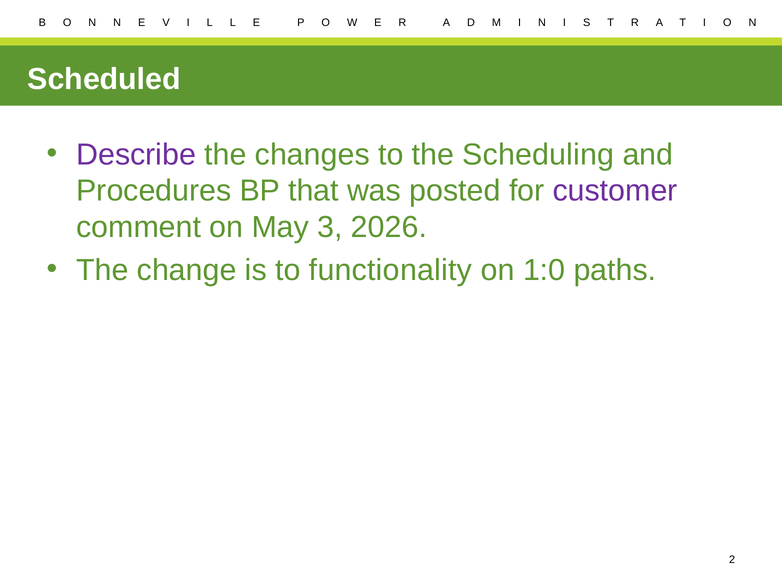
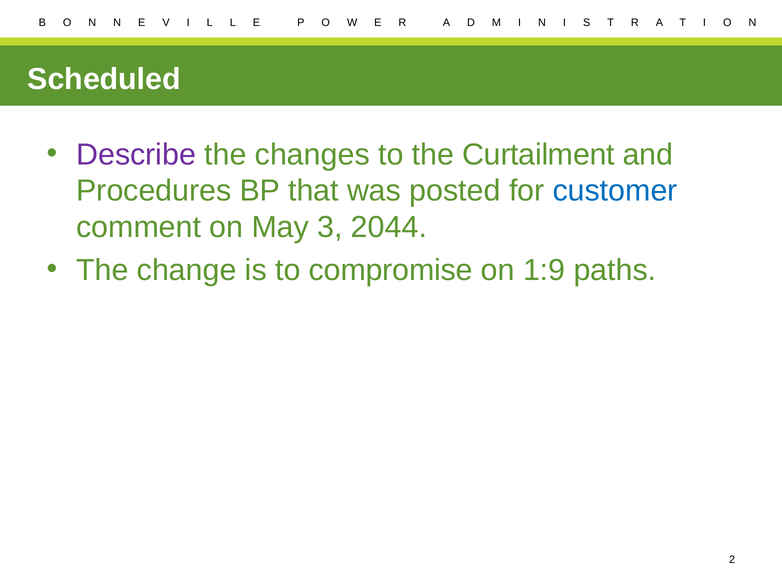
Scheduling: Scheduling -> Curtailment
customer colour: purple -> blue
2026: 2026 -> 2044
functionality: functionality -> compromise
1:0: 1:0 -> 1:9
